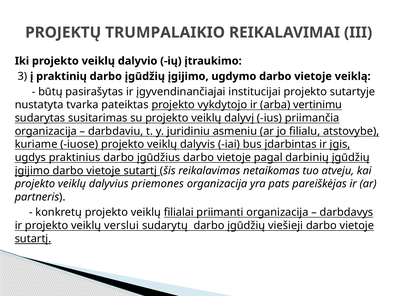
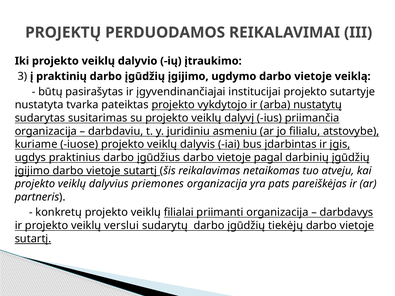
TRUMPALAIKIO: TRUMPALAIKIO -> PERDUODAMOS
vertinimu: vertinimu -> nustatytų
viešieji: viešieji -> tiekėjų
